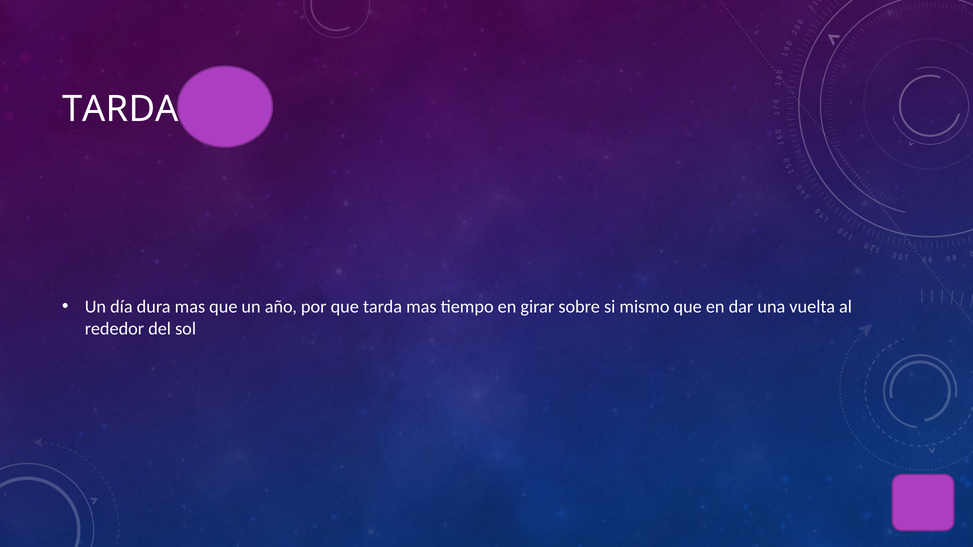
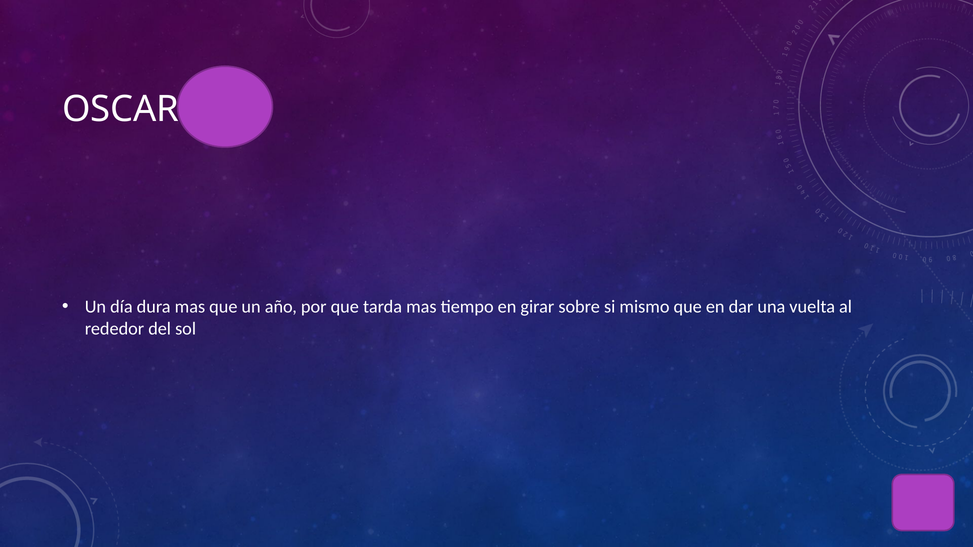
TARDA at (120, 109): TARDA -> OSCAR
